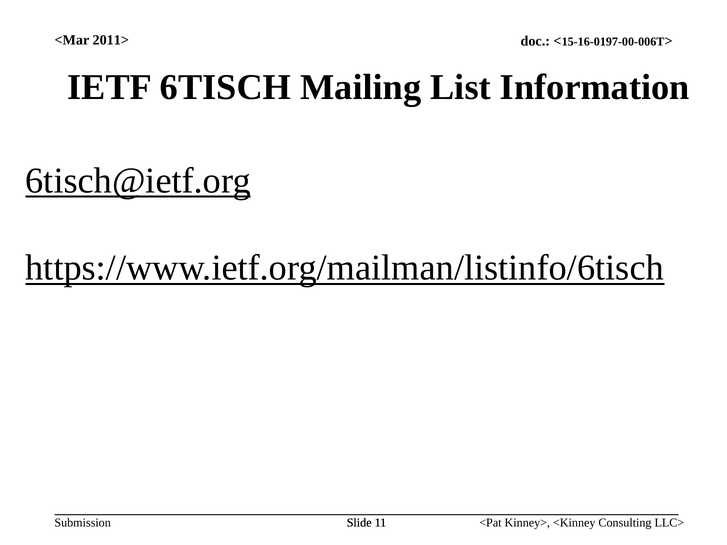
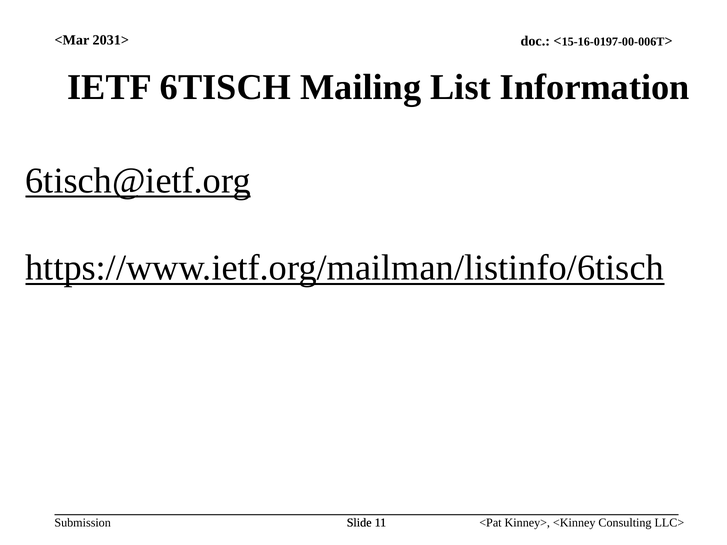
2011>: 2011> -> 2031>
